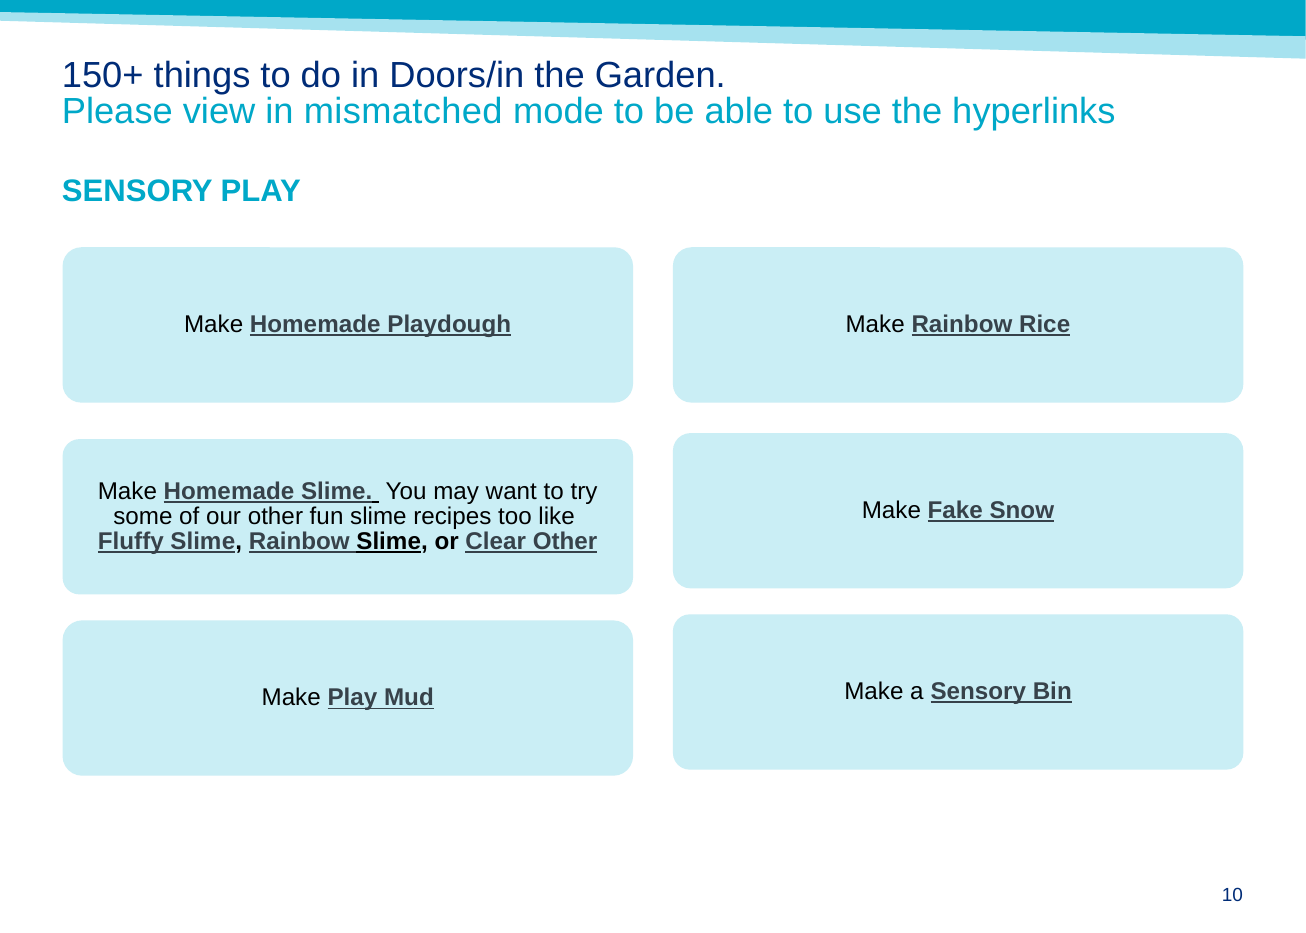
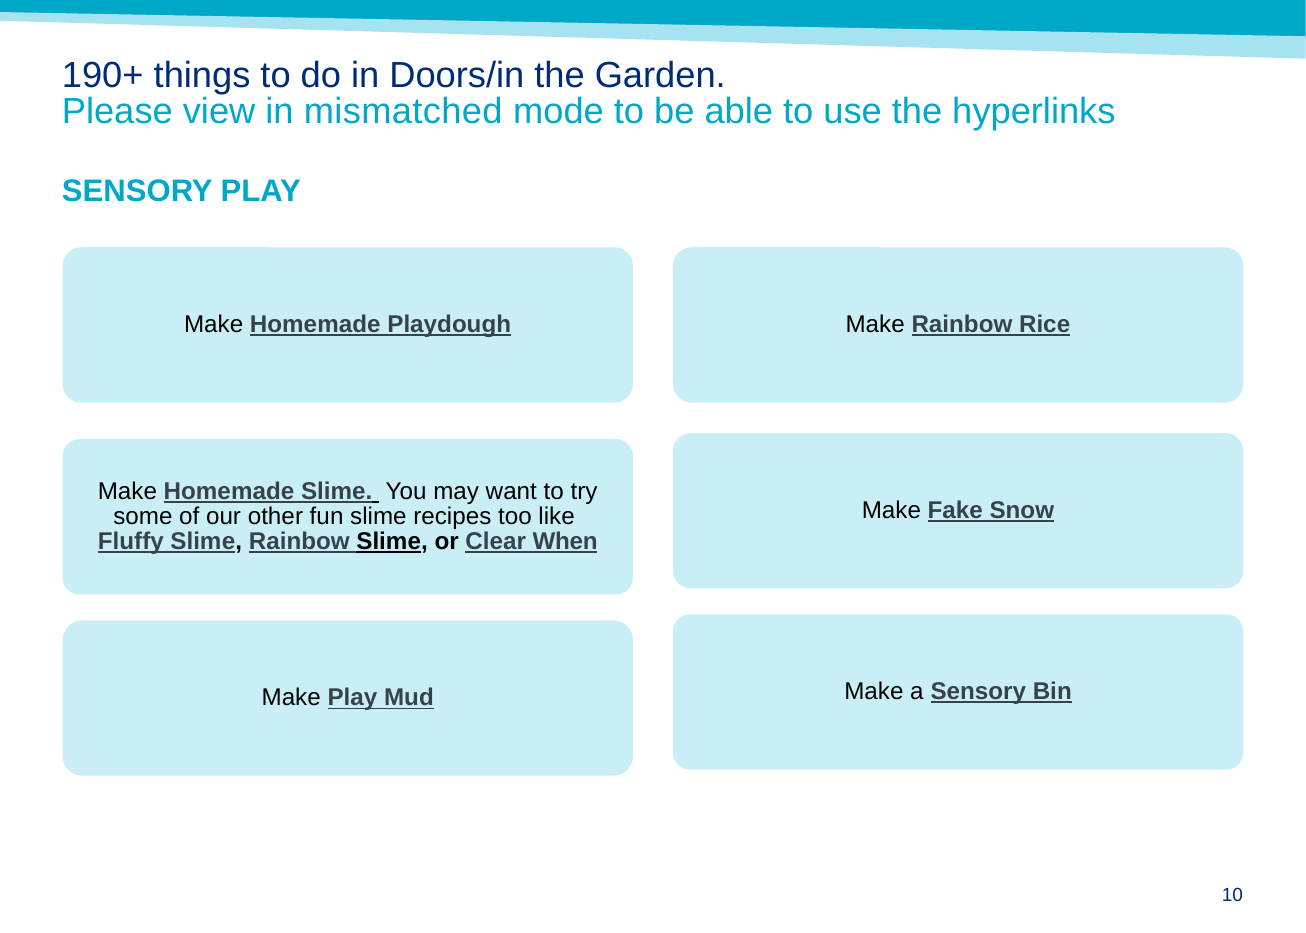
150+: 150+ -> 190+
Clear Other: Other -> When
